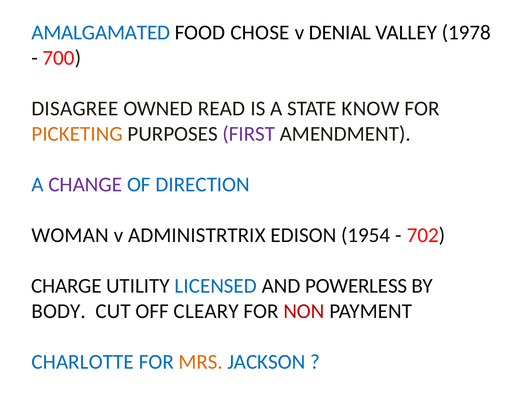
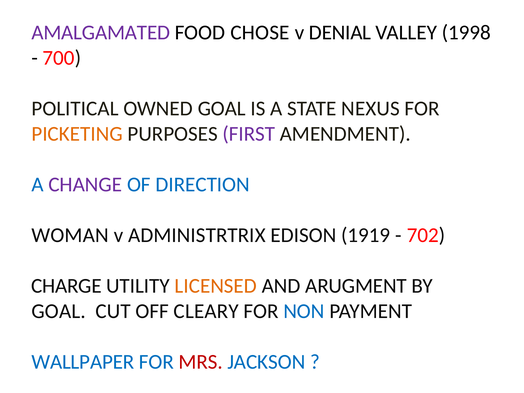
AMALGAMATED colour: blue -> purple
1978: 1978 -> 1998
DISAGREE: DISAGREE -> POLITICAL
OWNED READ: READ -> GOAL
KNOW: KNOW -> NEXUS
1954: 1954 -> 1919
LICENSED colour: blue -> orange
POWERLESS: POWERLESS -> ARUGMENT
BODY at (59, 311): BODY -> GOAL
NON colour: red -> blue
CHARLOTTE: CHARLOTTE -> WALLPAPER
MRS colour: orange -> red
